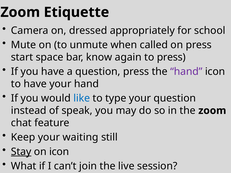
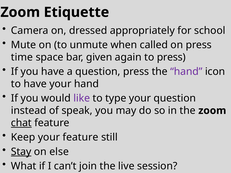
start: start -> time
know: know -> given
like colour: blue -> purple
chat underline: none -> present
your waiting: waiting -> feature
on icon: icon -> else
